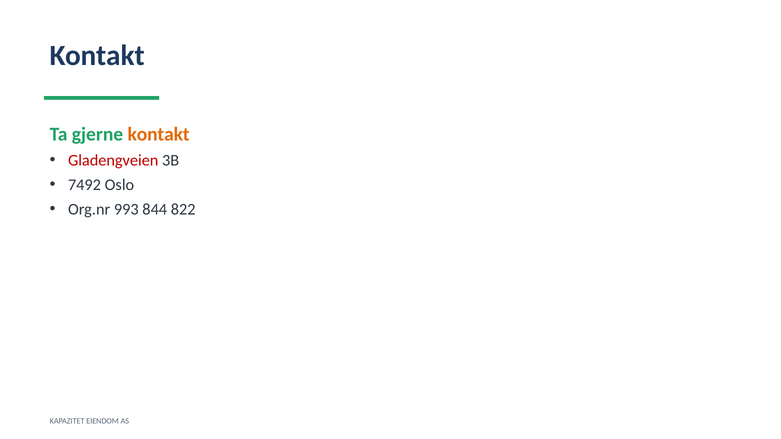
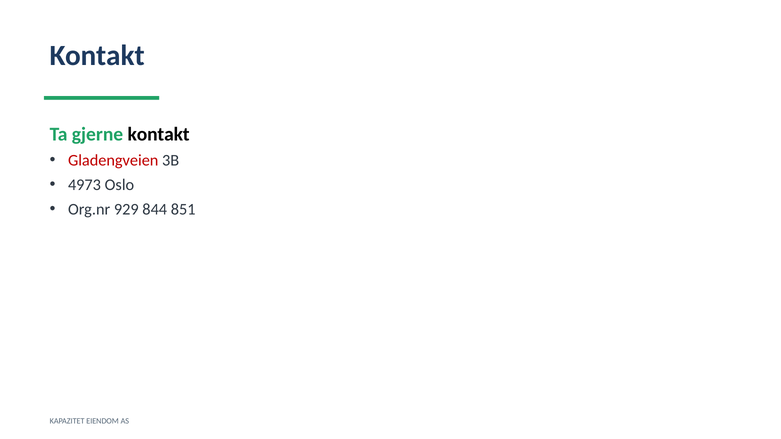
kontakt at (159, 134) colour: orange -> black
7492: 7492 -> 4973
993: 993 -> 929
822: 822 -> 851
